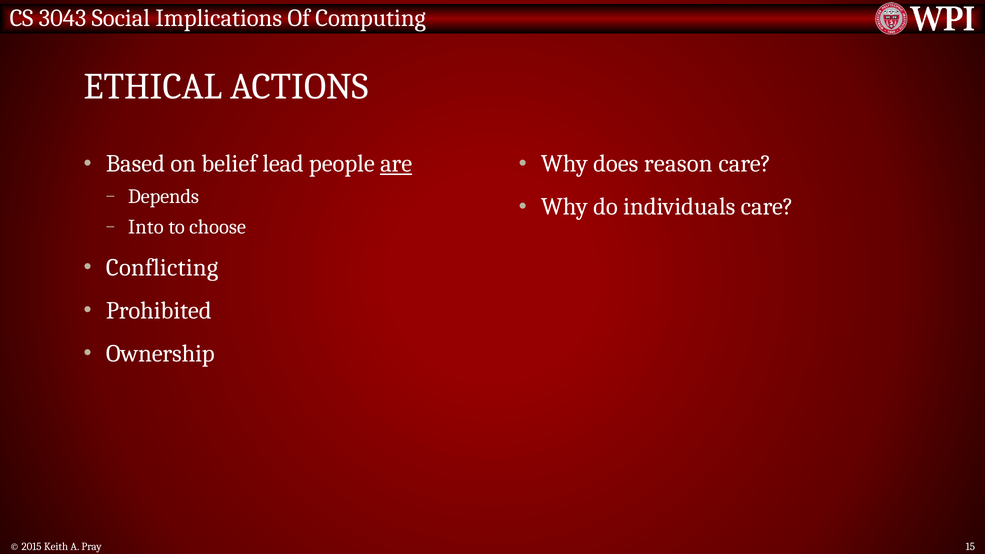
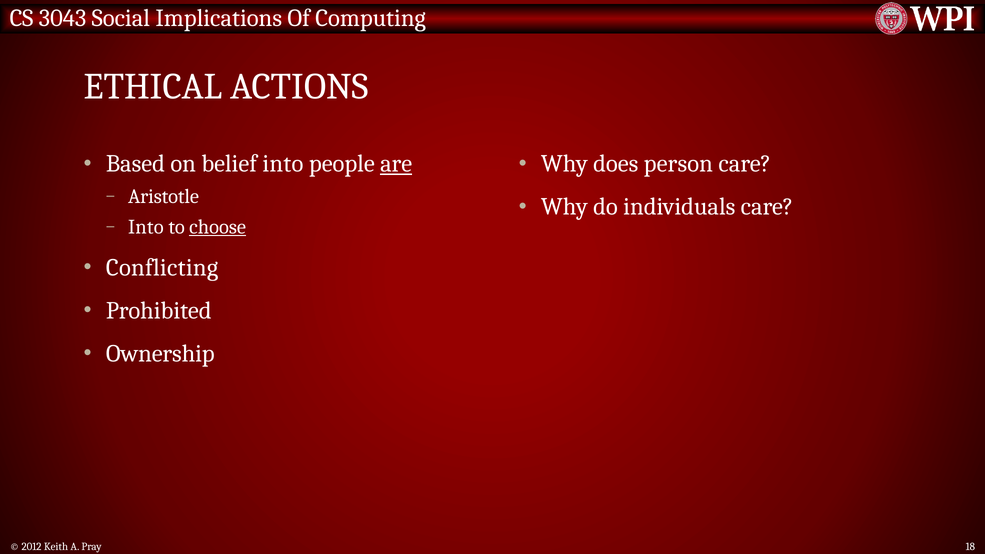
belief lead: lead -> into
reason: reason -> person
Depends: Depends -> Aristotle
choose underline: none -> present
2015: 2015 -> 2012
15: 15 -> 18
